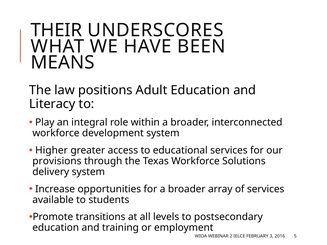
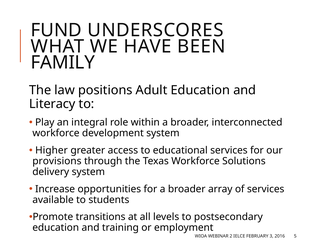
THEIR: THEIR -> FUND
MEANS: MEANS -> FAMILY
